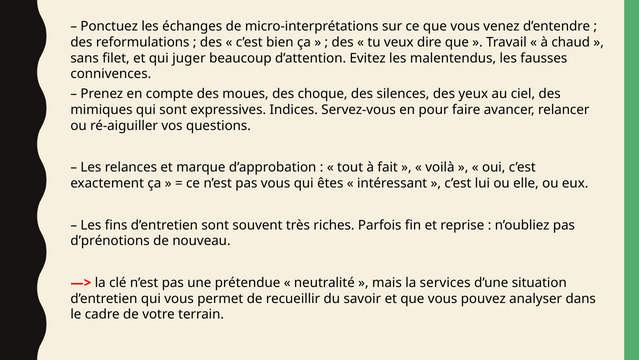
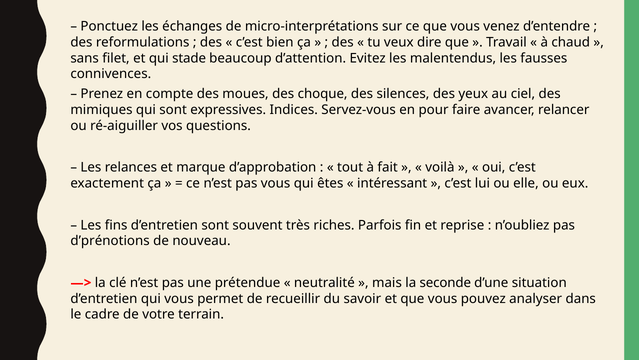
juger: juger -> stade
services: services -> seconde
